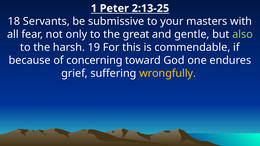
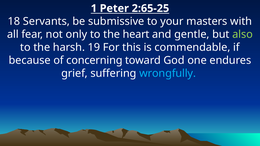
2:13-25: 2:13-25 -> 2:65-25
great: great -> heart
wrongfully colour: yellow -> light blue
